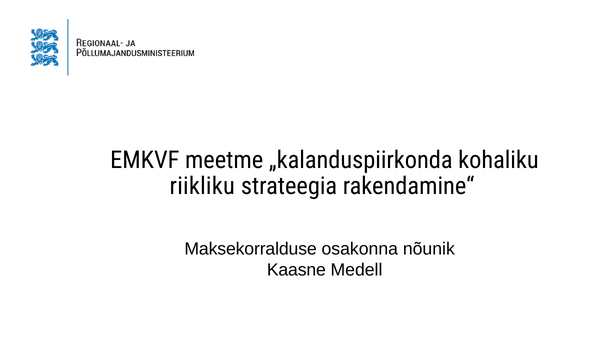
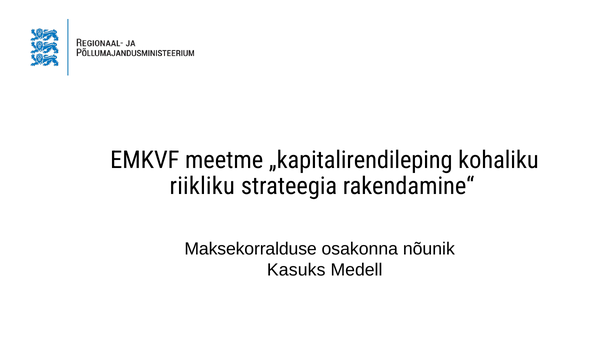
„kalanduspiirkonda: „kalanduspiirkonda -> „kapitalirendileping
Kaasne: Kaasne -> Kasuks
